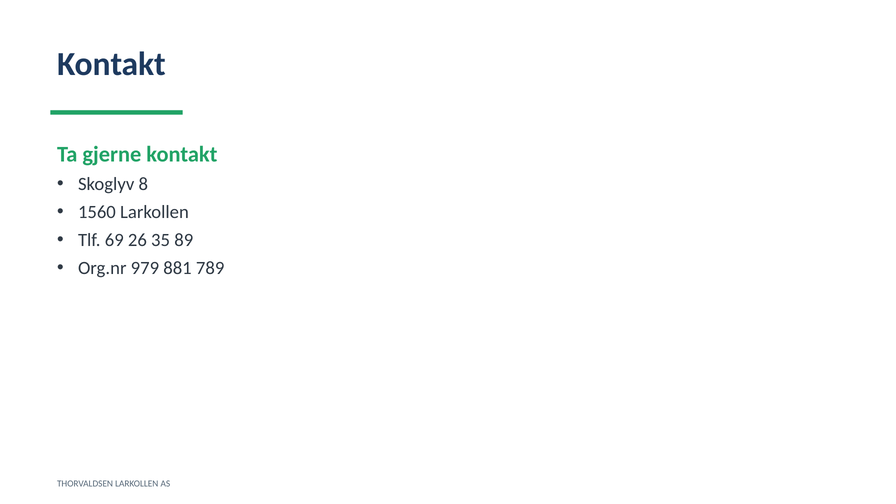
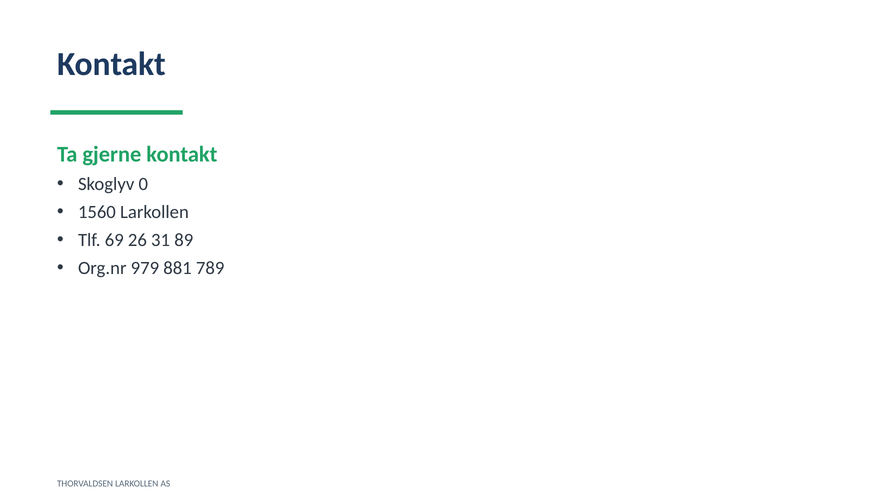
8: 8 -> 0
35: 35 -> 31
